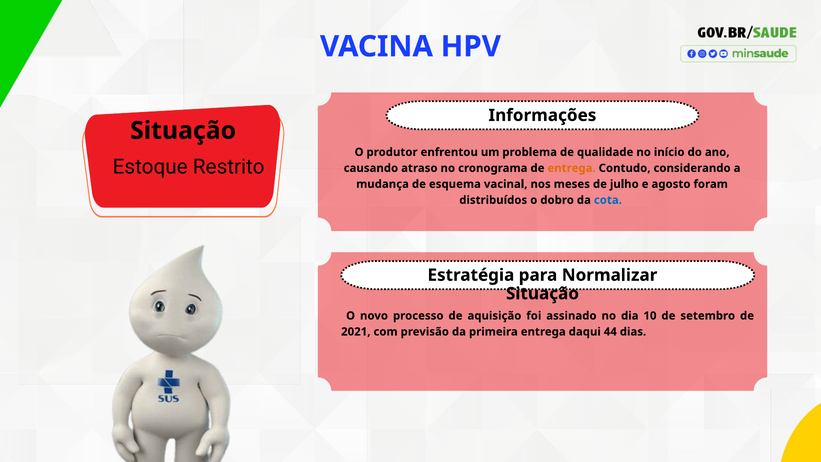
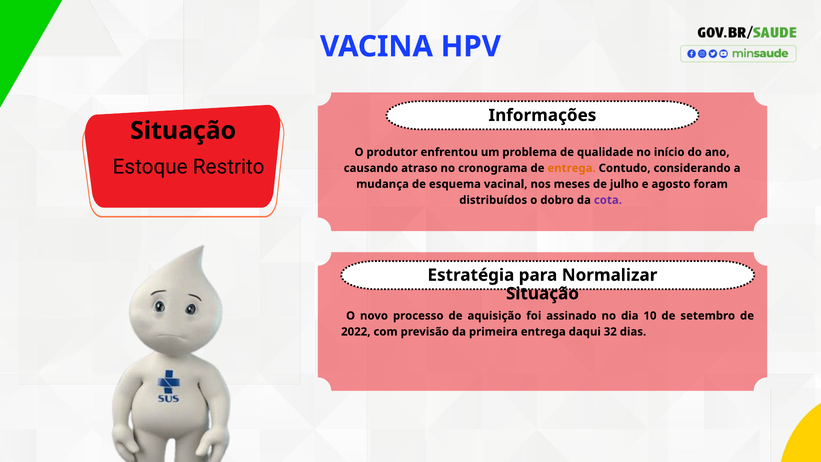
cota colour: blue -> purple
2021: 2021 -> 2022
44: 44 -> 32
